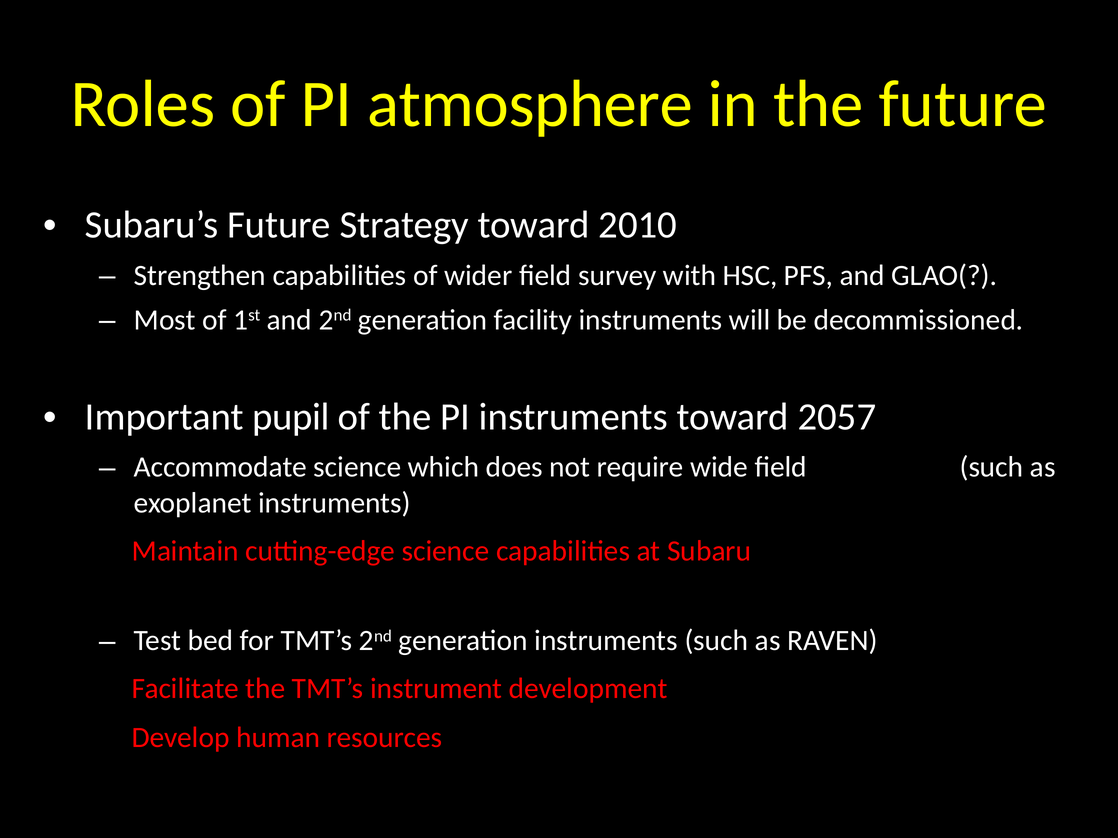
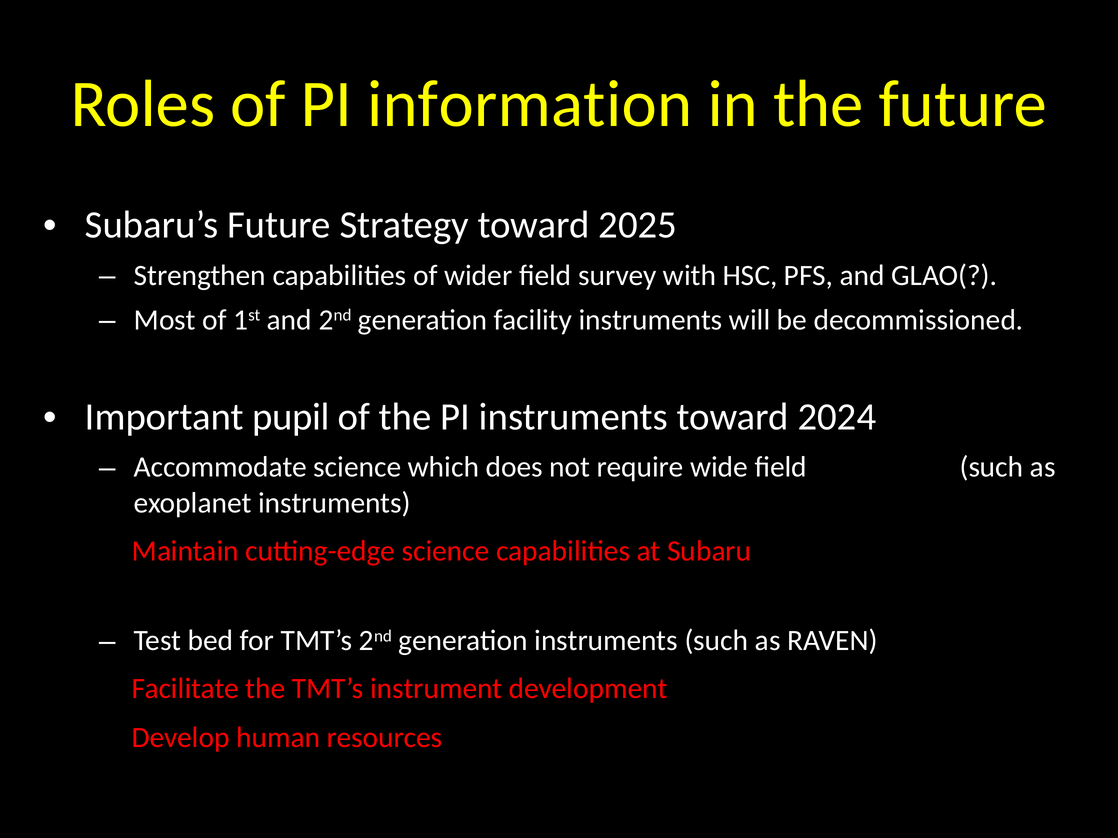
atmosphere: atmosphere -> information
2010: 2010 -> 2025
2057: 2057 -> 2024
